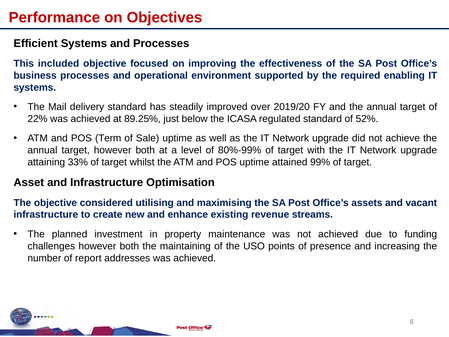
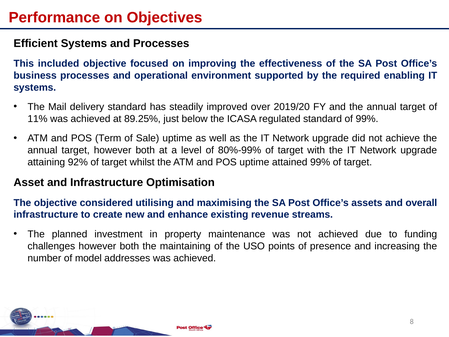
22%: 22% -> 11%
of 52%: 52% -> 99%
33%: 33% -> 92%
vacant: vacant -> overall
report: report -> model
